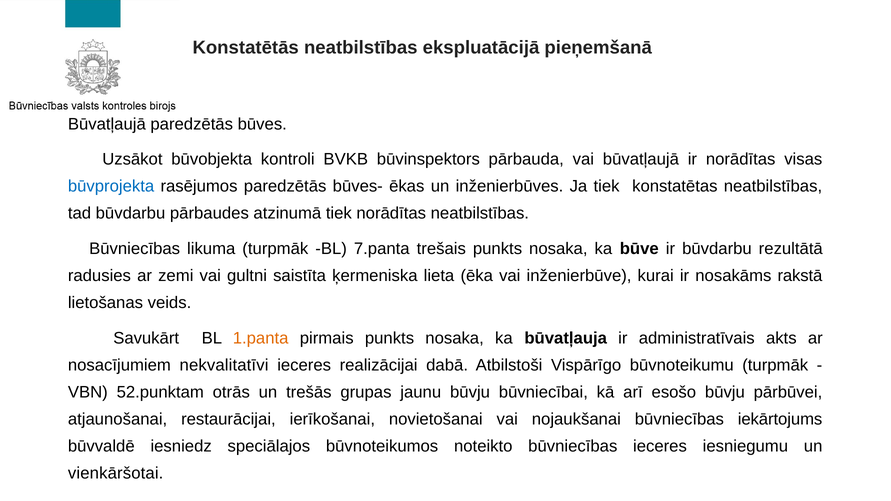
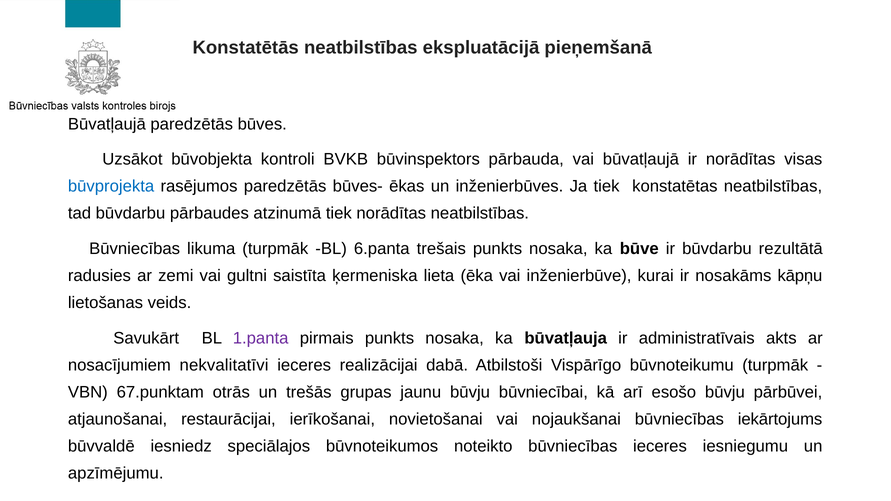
7.panta: 7.panta -> 6.panta
rakstā: rakstā -> kāpņu
1.panta colour: orange -> purple
52.punktam: 52.punktam -> 67.punktam
vienkāršotai: vienkāršotai -> apzīmējumu
